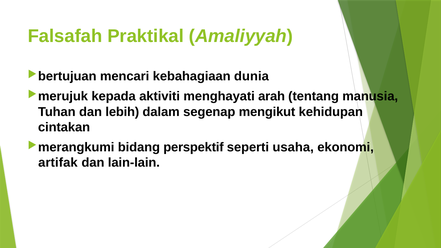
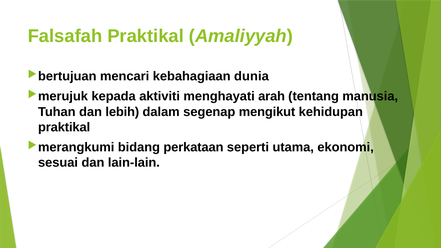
cintakan at (64, 127): cintakan -> praktikal
perspektif: perspektif -> perkataan
usaha: usaha -> utama
artifak: artifak -> sesuai
